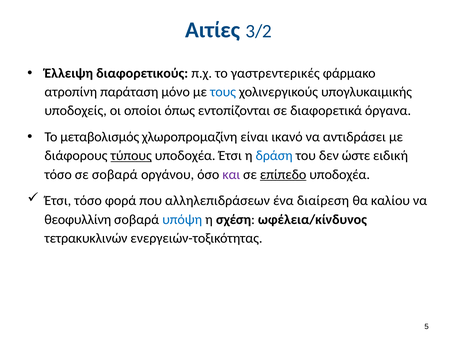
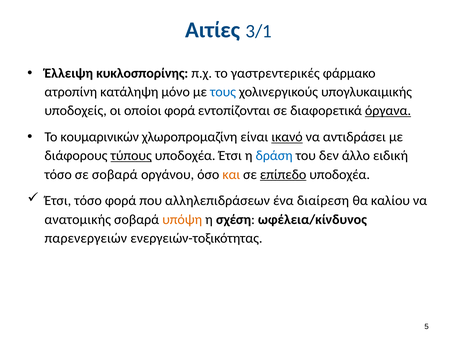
3/2: 3/2 -> 3/1
διαφορετικούς: διαφορετικούς -> κυκλοσπορίνης
παράταση: παράταση -> κατάληψη
οποίοι όπως: όπως -> φορά
όργανα underline: none -> present
μεταβολισμός: μεταβολισμός -> κουμαρινικών
ικανό underline: none -> present
ώστε: ώστε -> άλλο
και colour: purple -> orange
θεοφυλλίνη: θεοφυλλίνη -> ανατομικής
υπόψη colour: blue -> orange
τετρακυκλινών: τετρακυκλινών -> παρενεργειών
